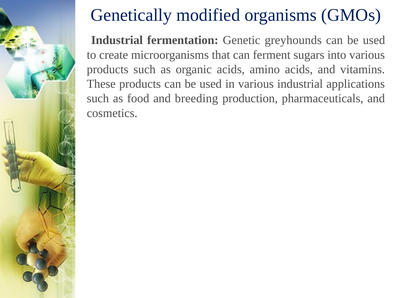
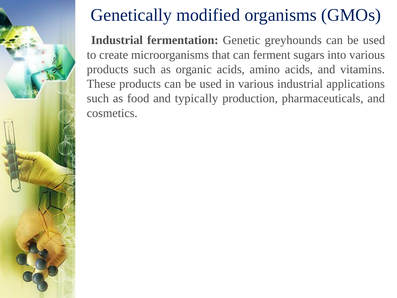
breeding: breeding -> typically
